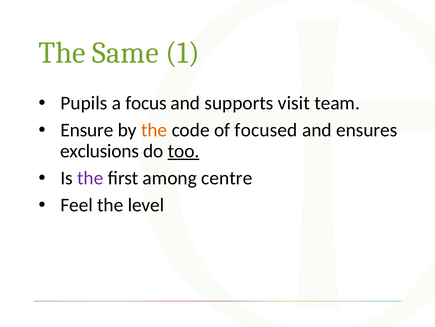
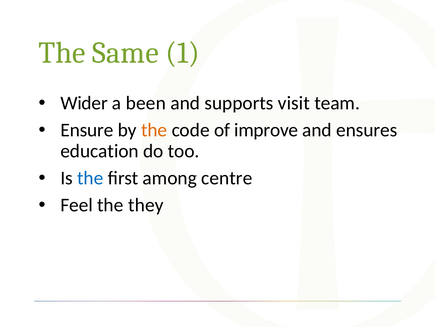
Pupils: Pupils -> Wider
focus: focus -> been
focused: focused -> improve
exclusions: exclusions -> education
too underline: present -> none
the at (90, 178) colour: purple -> blue
level: level -> they
